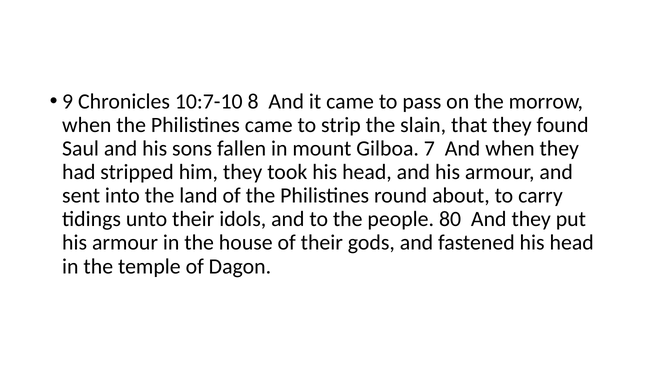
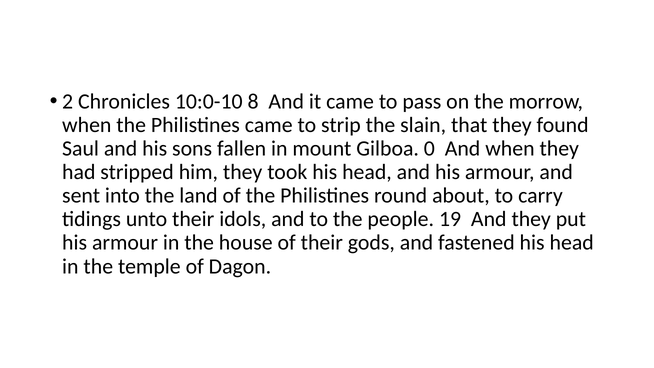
9: 9 -> 2
10:7-10: 10:7-10 -> 10:0-10
7: 7 -> 0
80: 80 -> 19
